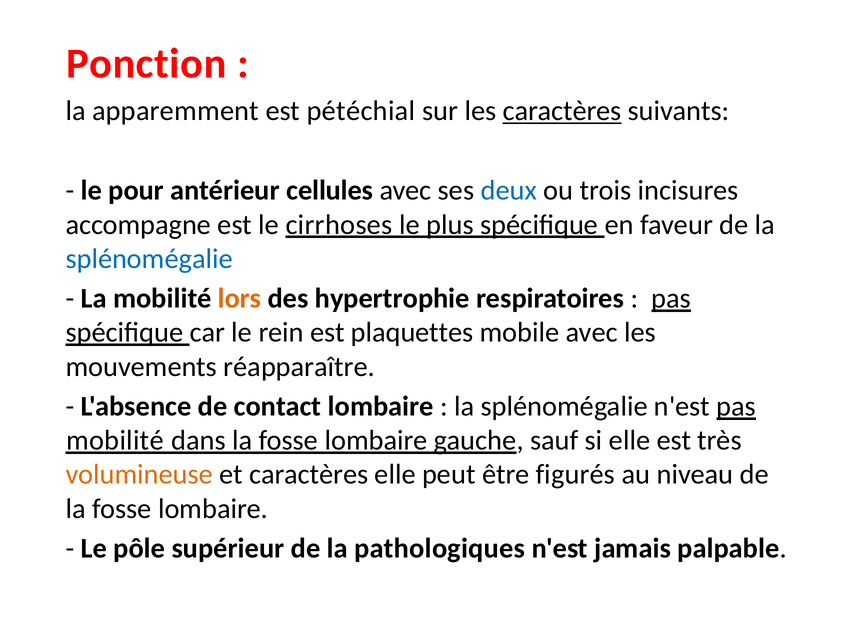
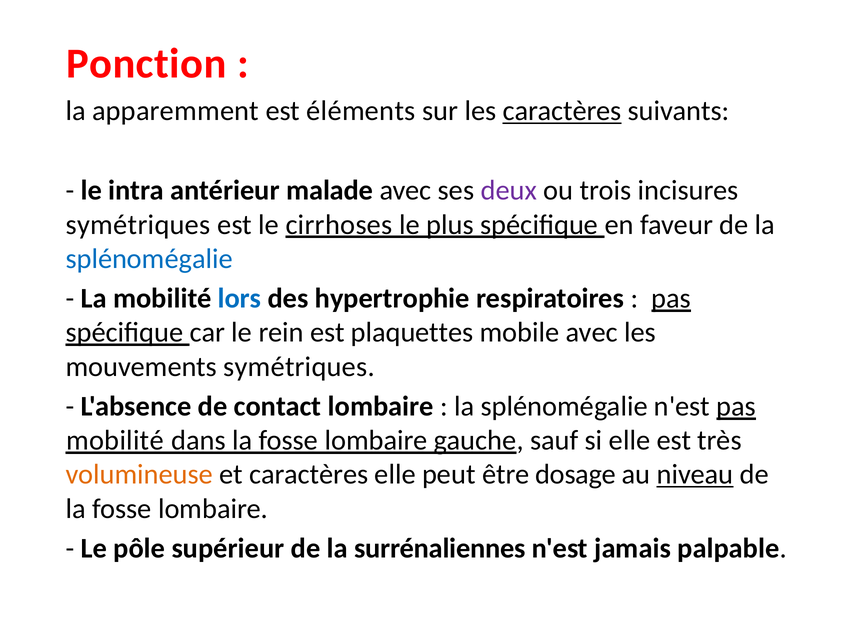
pétéchial: pétéchial -> éléments
pour: pour -> intra
cellules: cellules -> malade
deux colour: blue -> purple
accompagne at (138, 225): accompagne -> symétriques
lors colour: orange -> blue
mouvements réapparaître: réapparaître -> symétriques
figurés: figurés -> dosage
niveau underline: none -> present
pathologiques: pathologiques -> surrénaliennes
